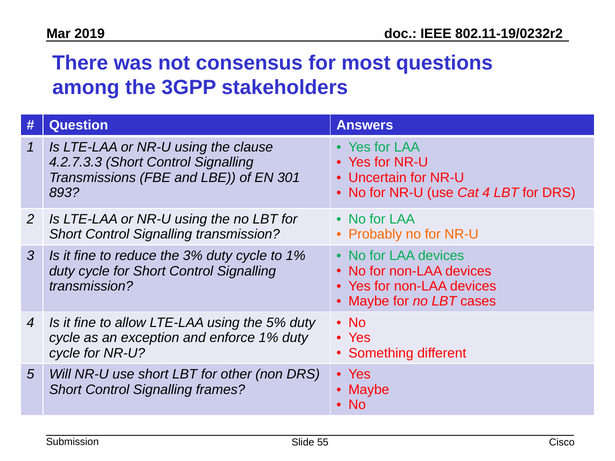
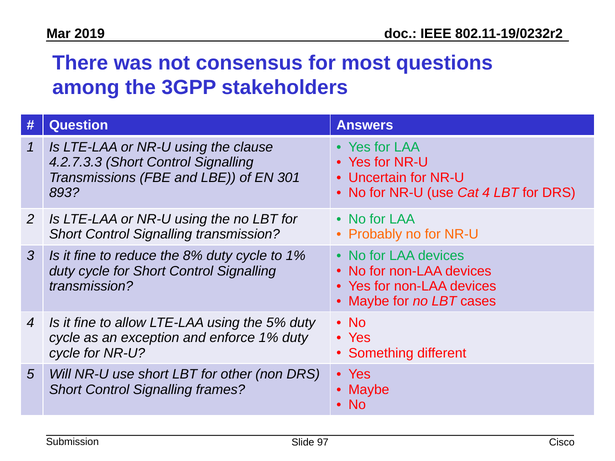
3%: 3% -> 8%
55: 55 -> 97
